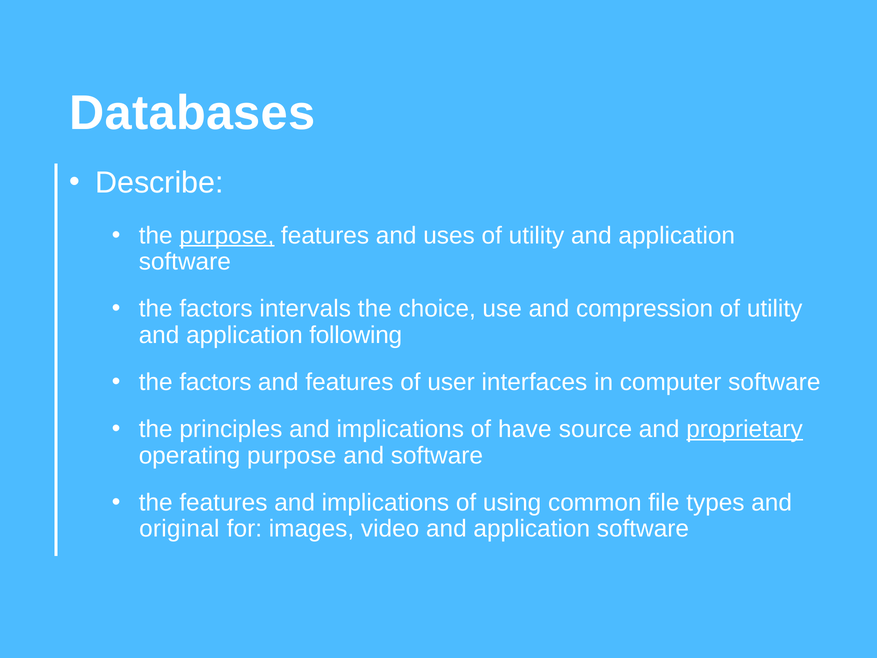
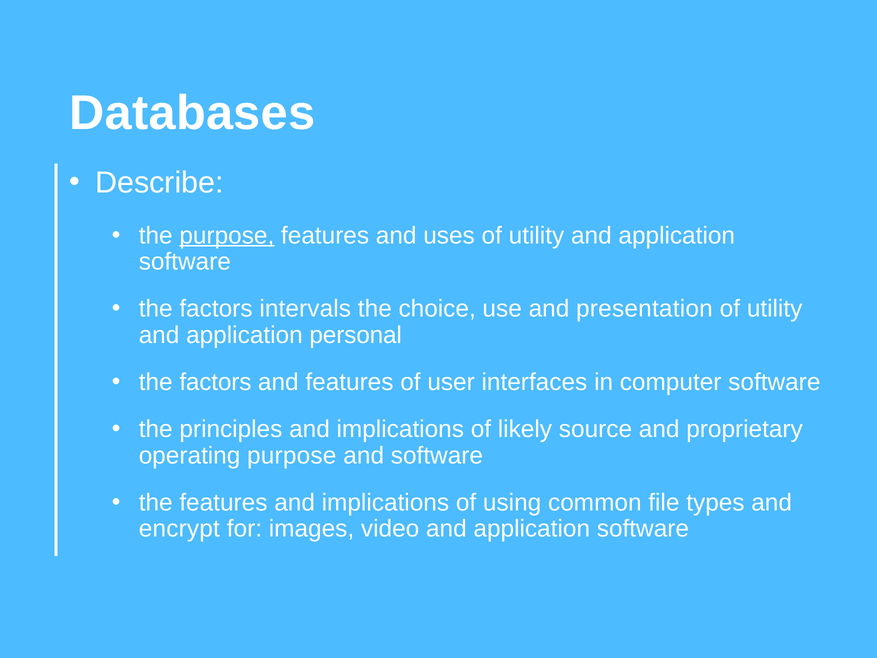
compression: compression -> presentation
following: following -> personal
have: have -> likely
proprietary underline: present -> none
original: original -> encrypt
